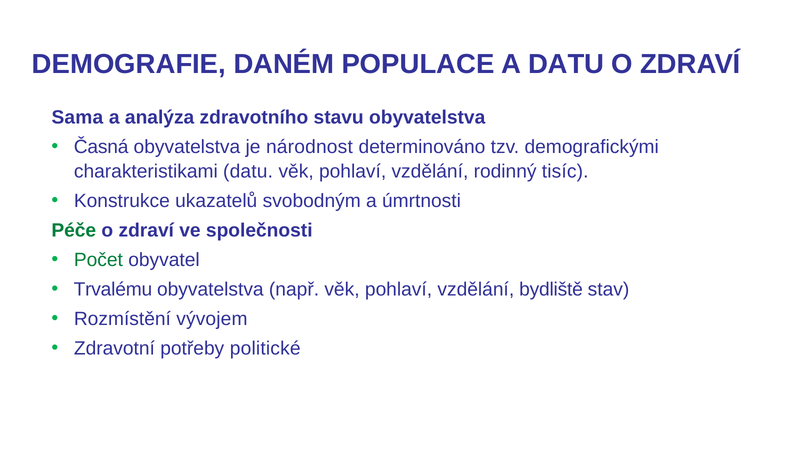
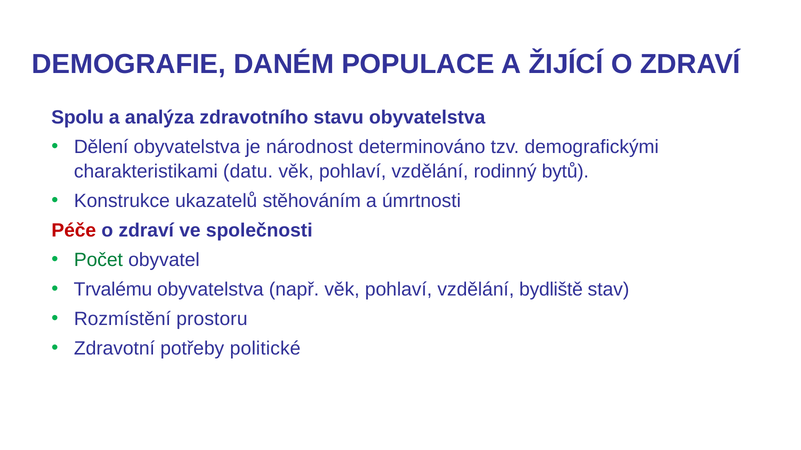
A DATU: DATU -> ŽIJÍCÍ
Sama: Sama -> Spolu
Časná: Časná -> Dělení
tisíc: tisíc -> bytů
svobodným: svobodným -> stěhováním
Péče colour: green -> red
vývojem: vývojem -> prostoru
